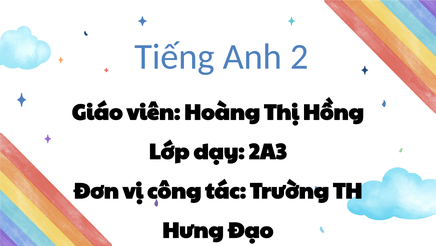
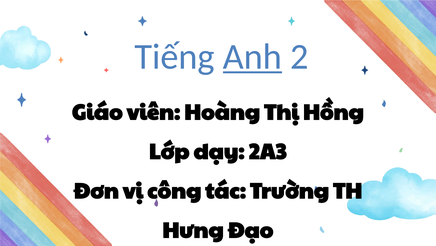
Anh underline: none -> present
